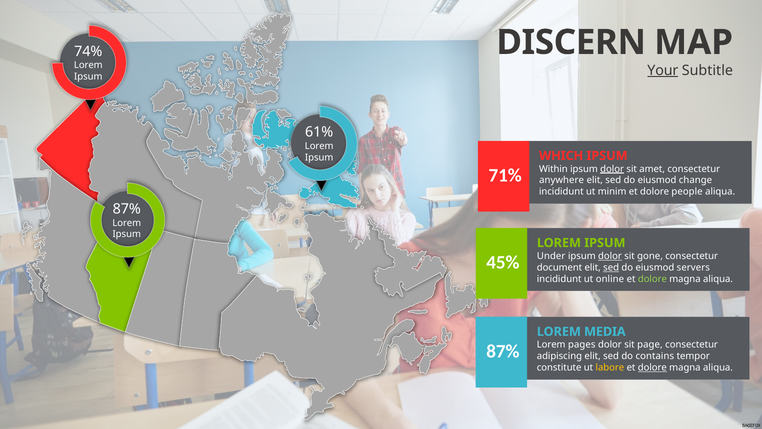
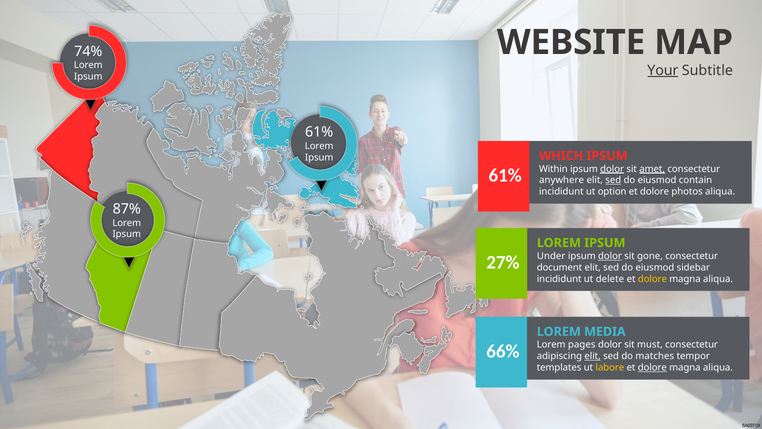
DISCERN: DISCERN -> WEBSITE
amet underline: none -> present
71% at (505, 175): 71% -> 61%
sed at (613, 180) underline: none -> present
change: change -> contain
minim: minim -> option
people: people -> photos
45%: 45% -> 27%
sed at (611, 267) underline: present -> none
servers: servers -> sidebar
online: online -> delete
dolore at (652, 279) colour: light green -> yellow
page: page -> must
87% at (503, 351): 87% -> 66%
elit at (593, 356) underline: none -> present
contains: contains -> matches
constitute: constitute -> templates
